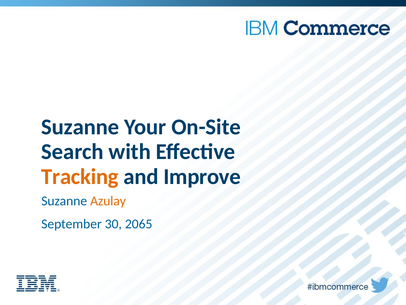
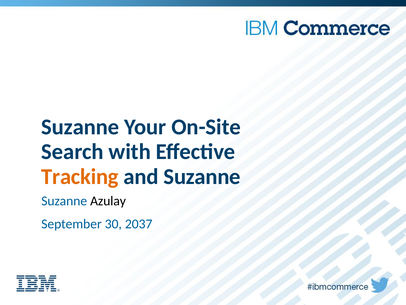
and Improve: Improve -> Suzanne
Azulay colour: orange -> black
2065: 2065 -> 2037
